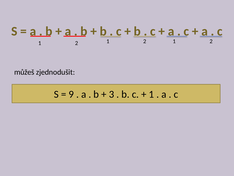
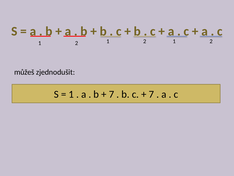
9 at (71, 94): 9 -> 1
3 at (111, 94): 3 -> 7
1 at (151, 94): 1 -> 7
